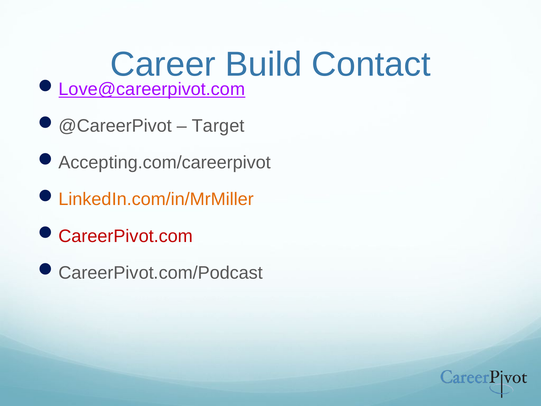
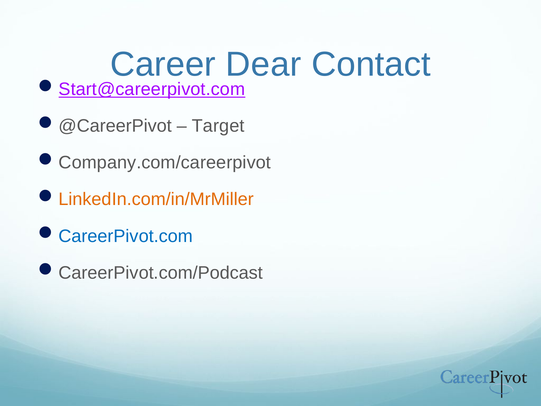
Build: Build -> Dear
Love@careerpivot.com: Love@careerpivot.com -> Start@careerpivot.com
Accepting.com/careerpivot: Accepting.com/careerpivot -> Company.com/careerpivot
CareerPivot.com colour: red -> blue
